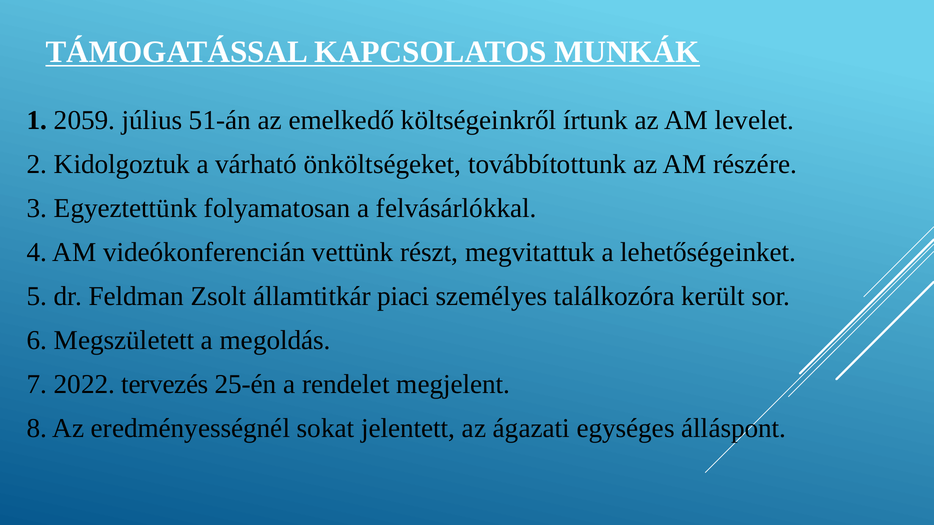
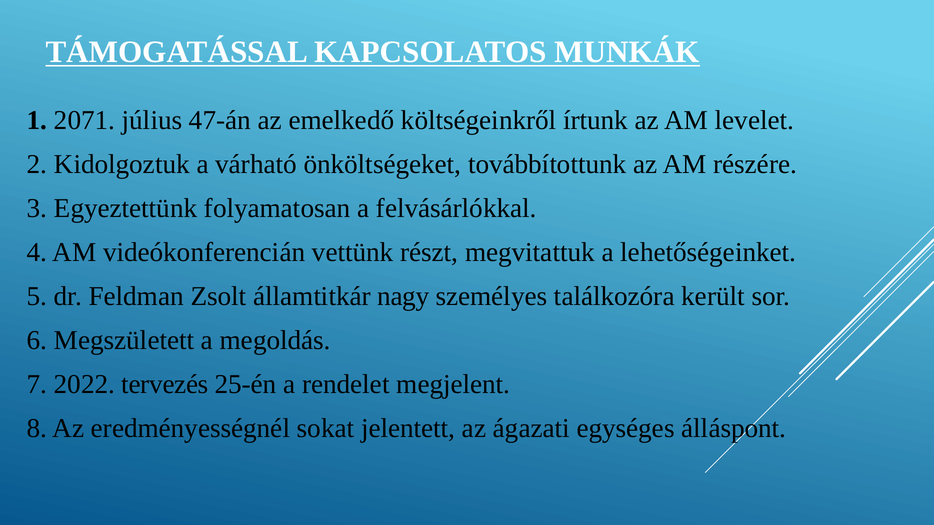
2059: 2059 -> 2071
51-án: 51-án -> 47-án
piaci: piaci -> nagy
